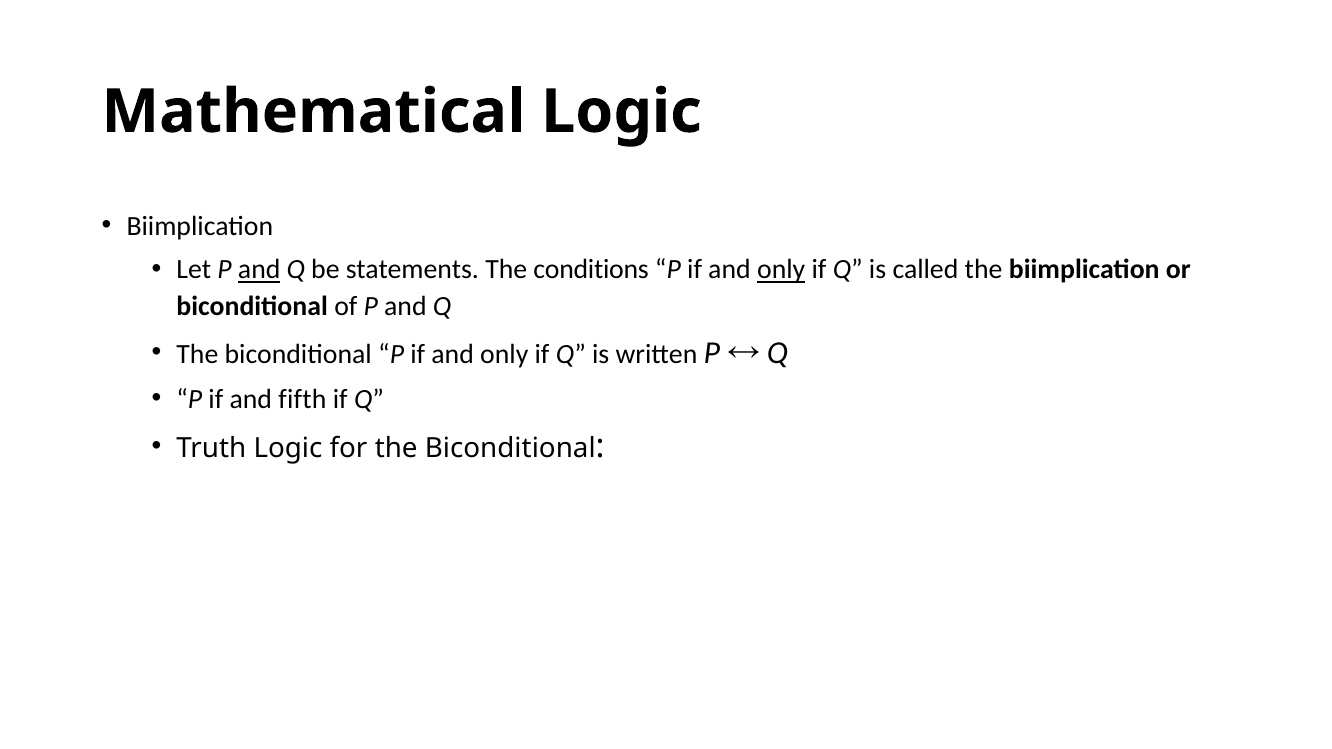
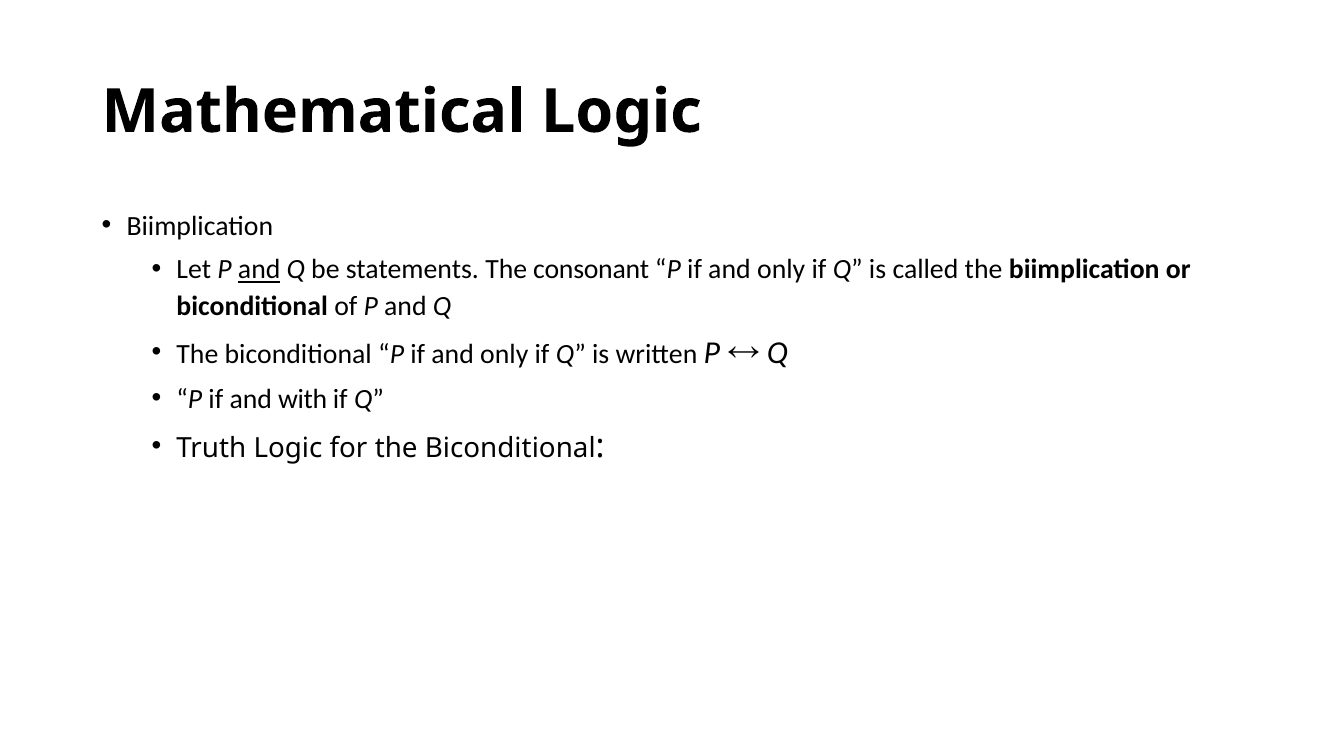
conditions: conditions -> consonant
only at (781, 270) underline: present -> none
fifth: fifth -> with
